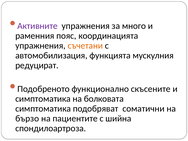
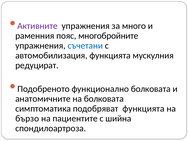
координацията: координацията -> многобройните
съчетани colour: orange -> blue
функционално скъсените: скъсените -> болковата
симптоматика at (43, 99): симптоматика -> анатомичните
подобряват соматични: соматични -> функцията
